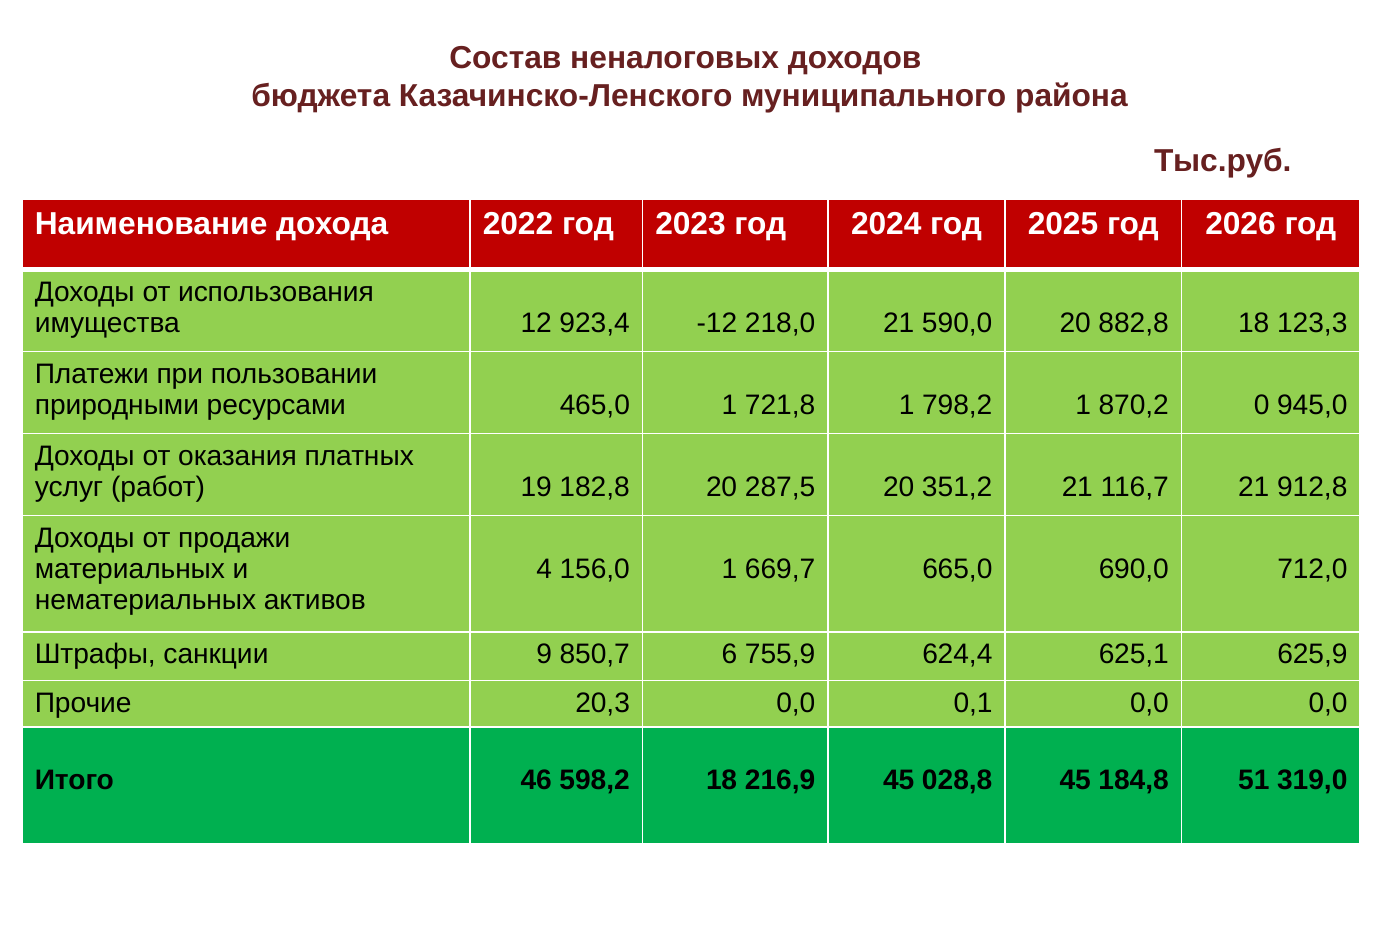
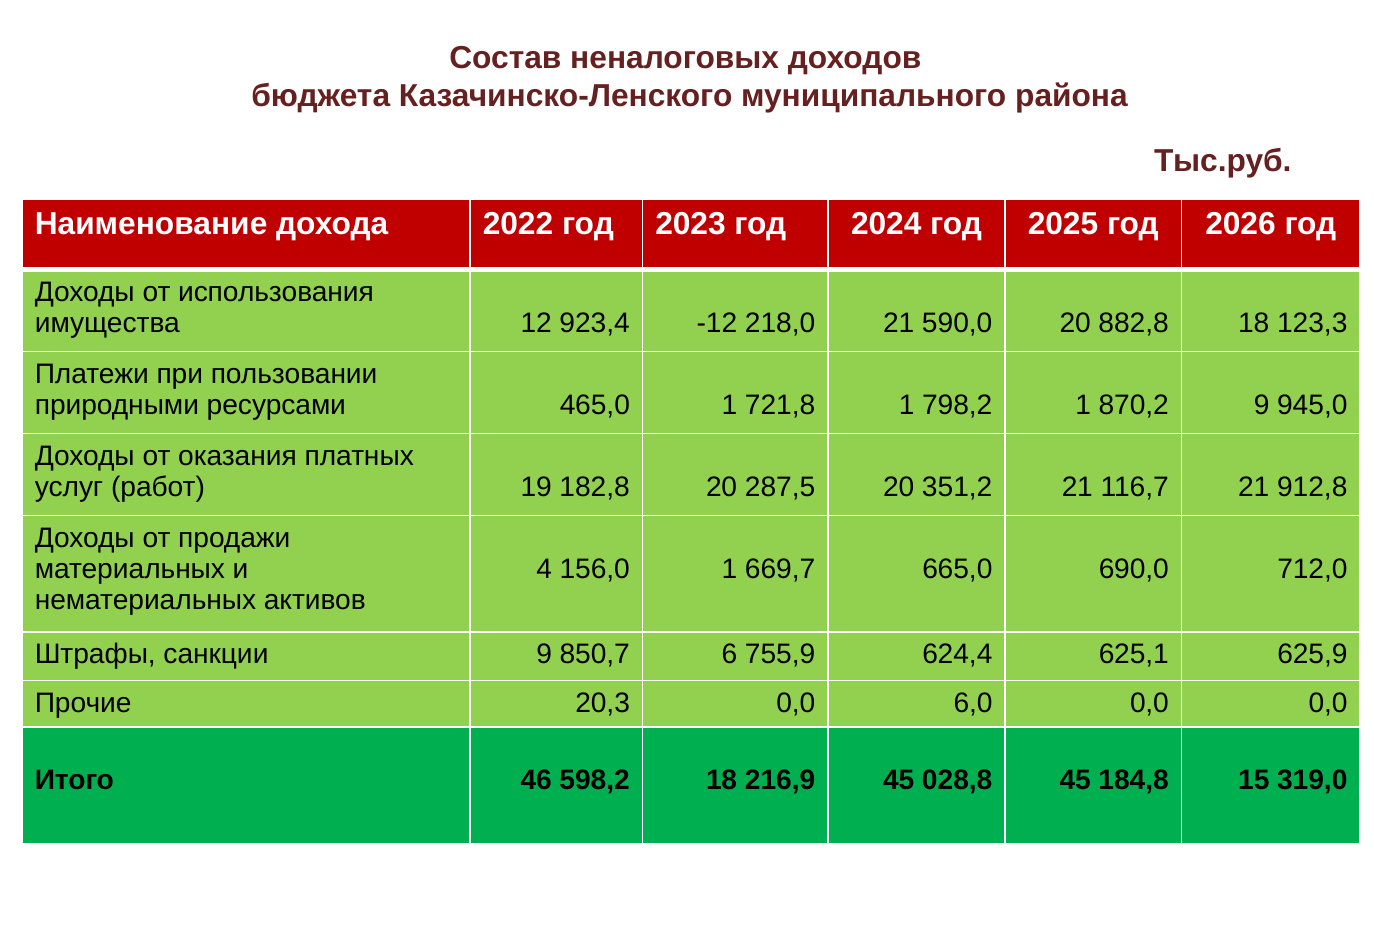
870,2 0: 0 -> 9
0,1: 0,1 -> 6,0
51: 51 -> 15
